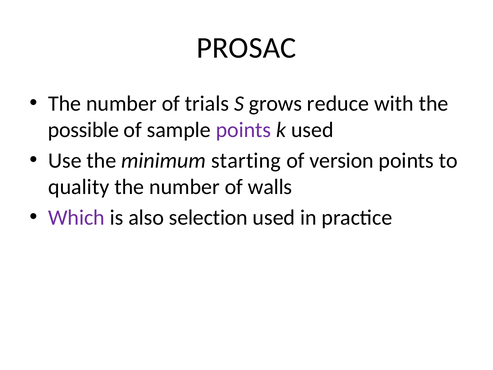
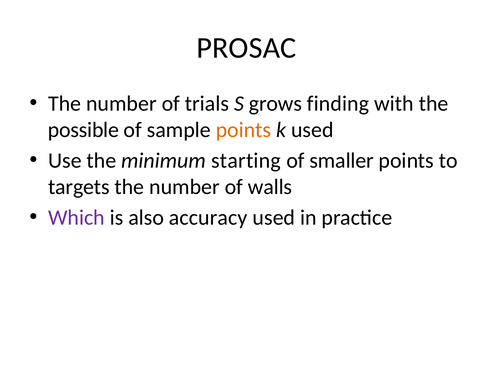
reduce: reduce -> finding
points at (243, 130) colour: purple -> orange
version: version -> smaller
quality: quality -> targets
selection: selection -> accuracy
